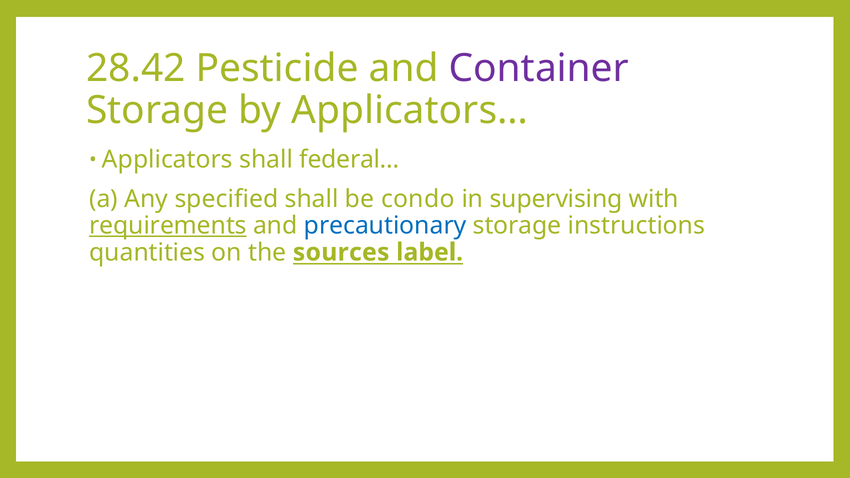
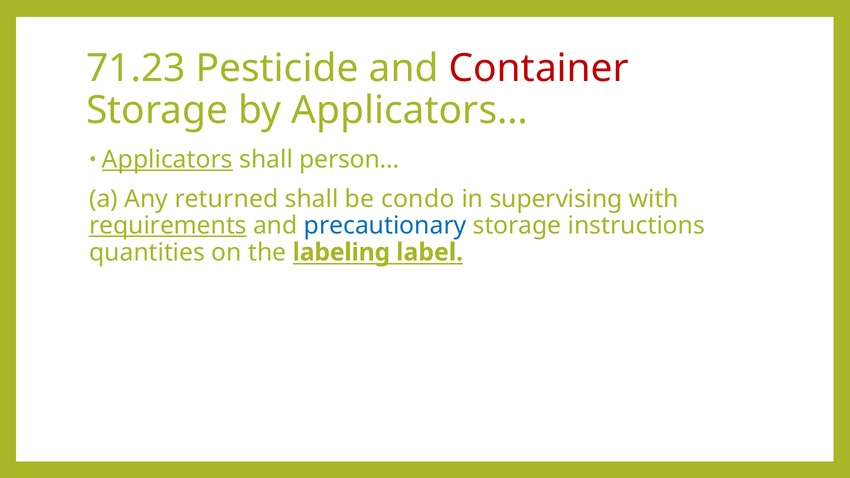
28.42: 28.42 -> 71.23
Container colour: purple -> red
Applicators underline: none -> present
federal…: federal… -> person…
specified: specified -> returned
sources: sources -> labeling
